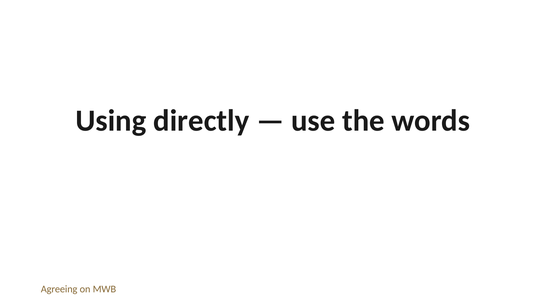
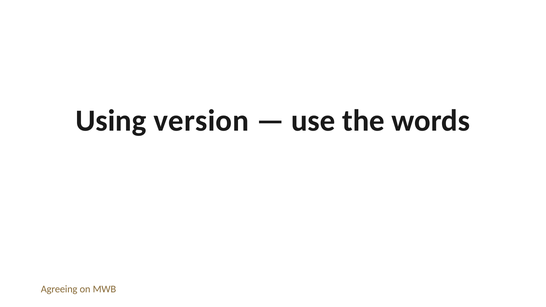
directly: directly -> version
